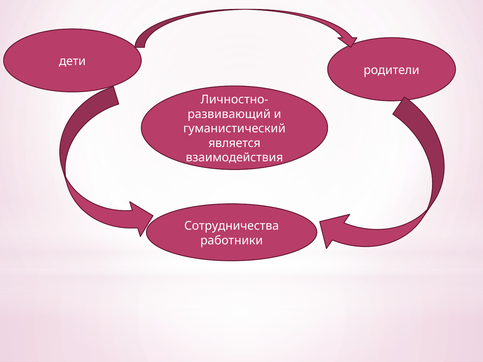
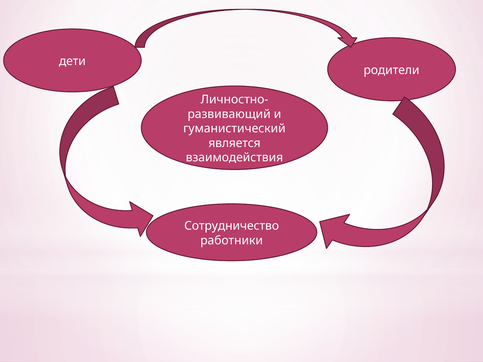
Сотрудничества: Сотрудничества -> Сотрудничество
